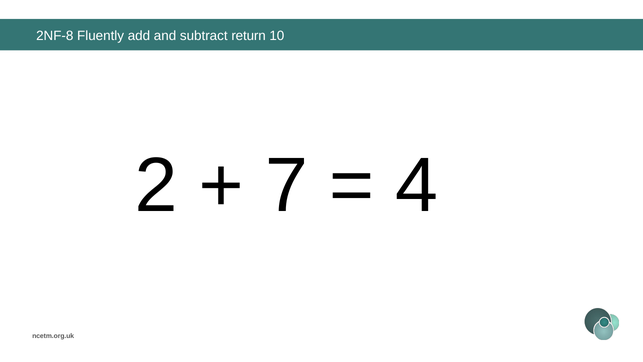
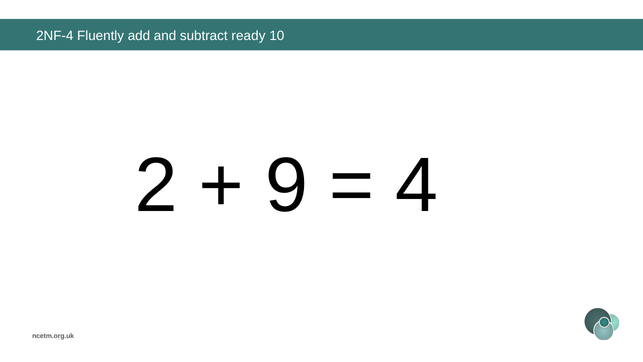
2NF-8: 2NF-8 -> 2NF-4
return: return -> ready
7: 7 -> 9
